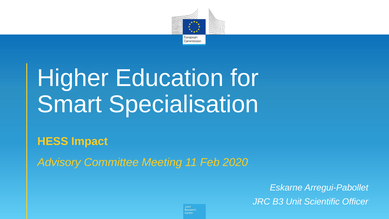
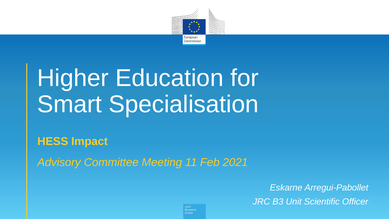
2020: 2020 -> 2021
